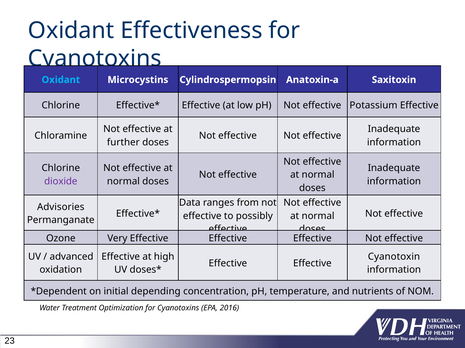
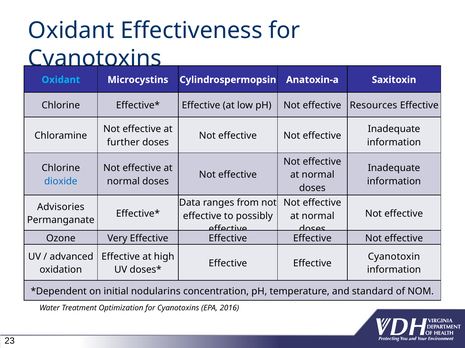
Potassium: Potassium -> Resources
dioxide colour: purple -> blue
depending: depending -> nodularins
nutrients: nutrients -> standard
